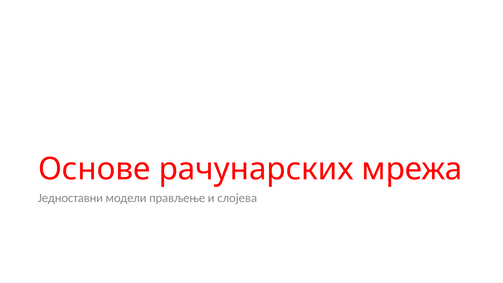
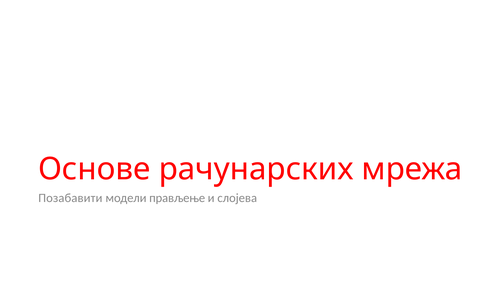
Једноставни: Једноставни -> Позабавити
